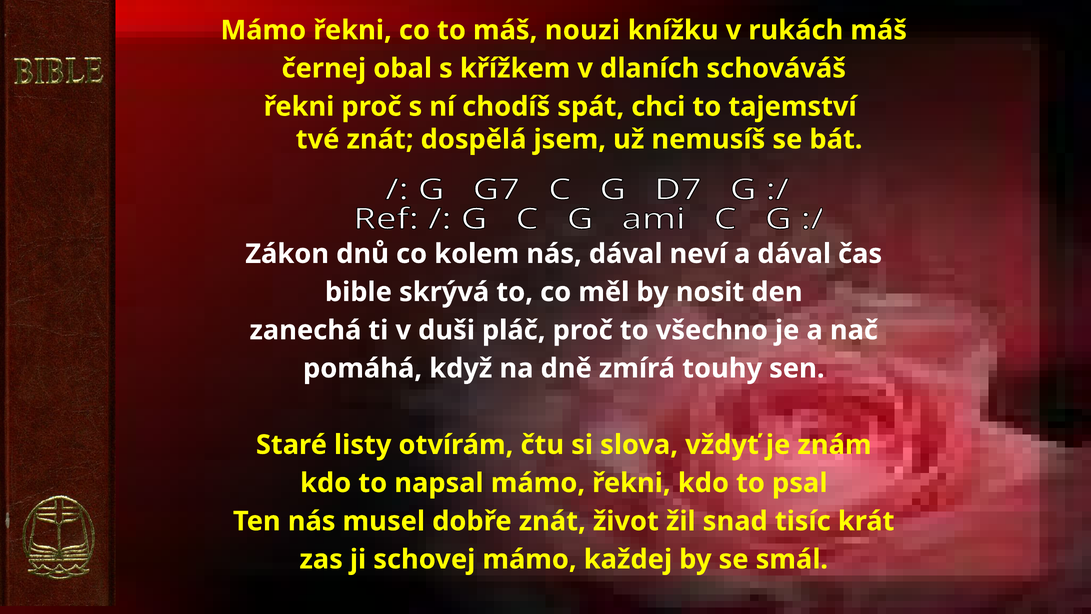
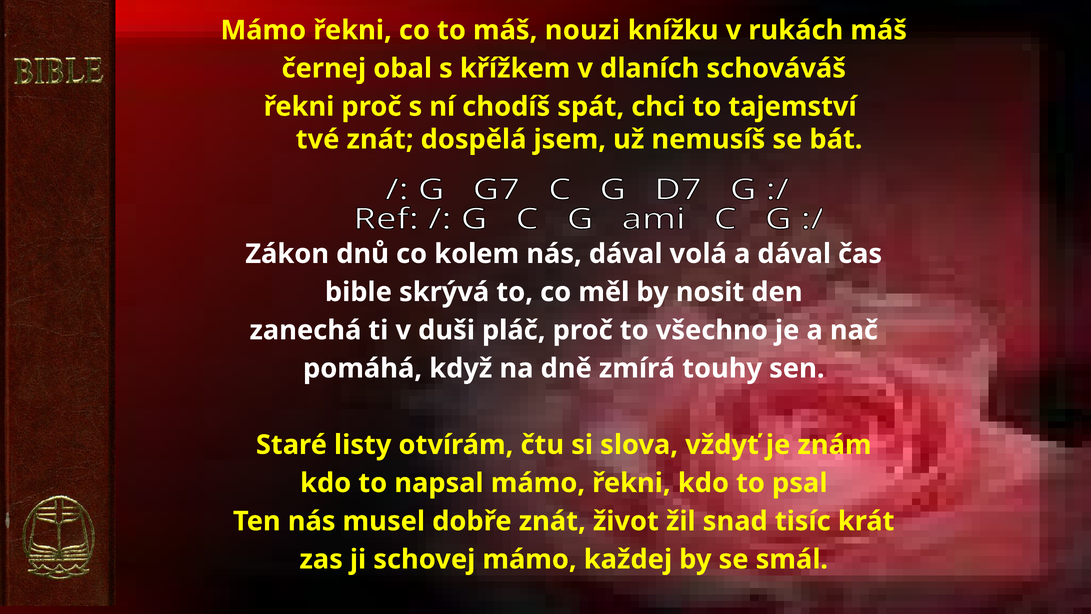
neví: neví -> volá
